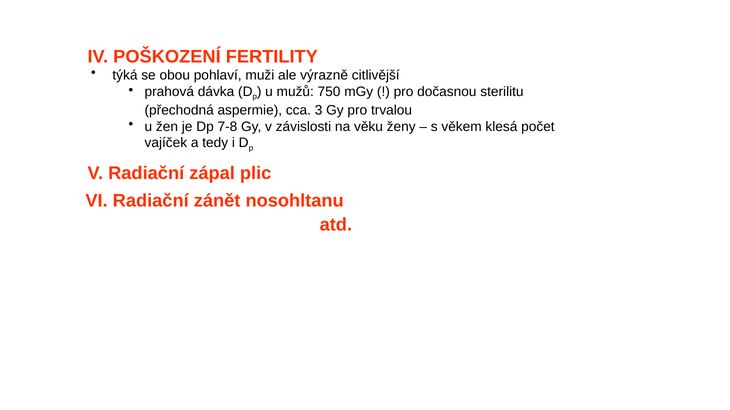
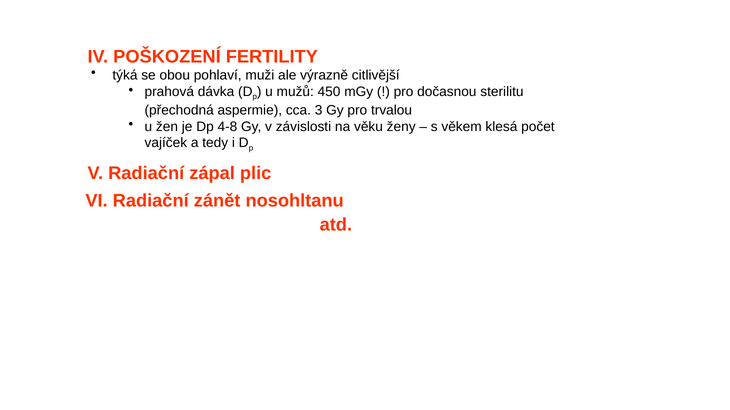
750: 750 -> 450
7-8: 7-8 -> 4-8
